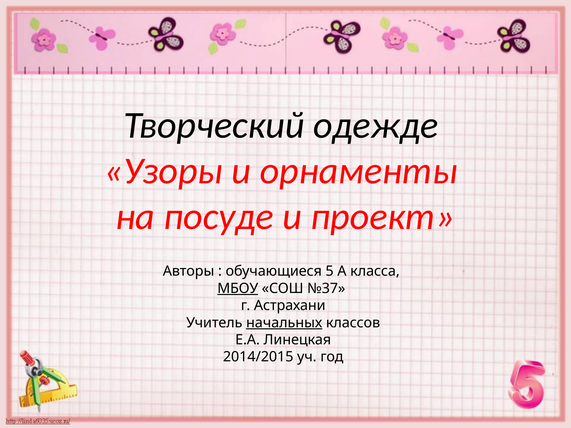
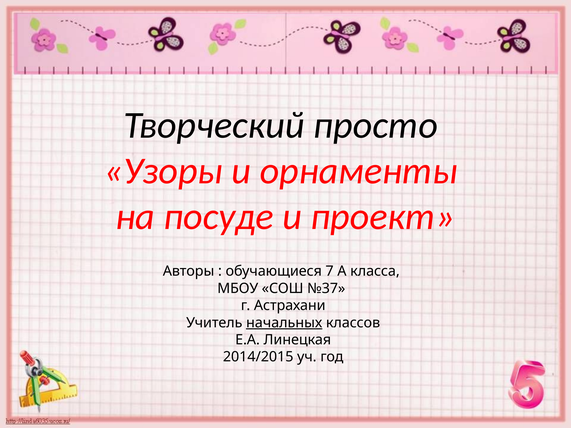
одежде: одежде -> просто
5: 5 -> 7
МБОУ underline: present -> none
